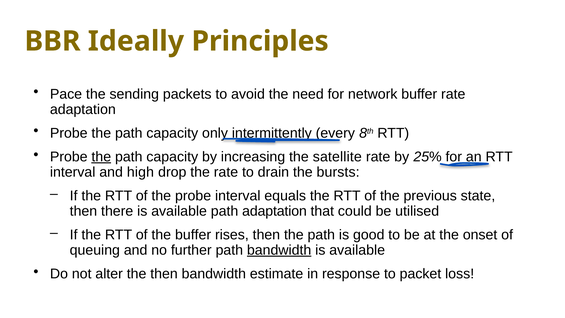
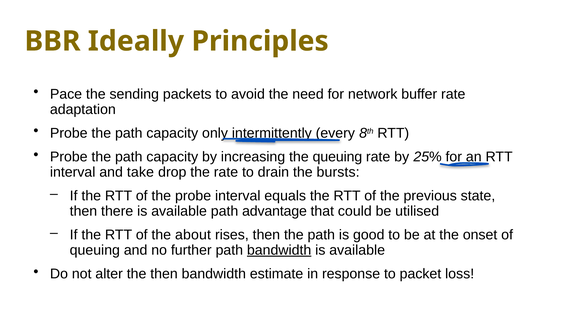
the at (101, 157) underline: present -> none
the satellite: satellite -> queuing
high: high -> take
path adaptation: adaptation -> advantage
the buffer: buffer -> about
